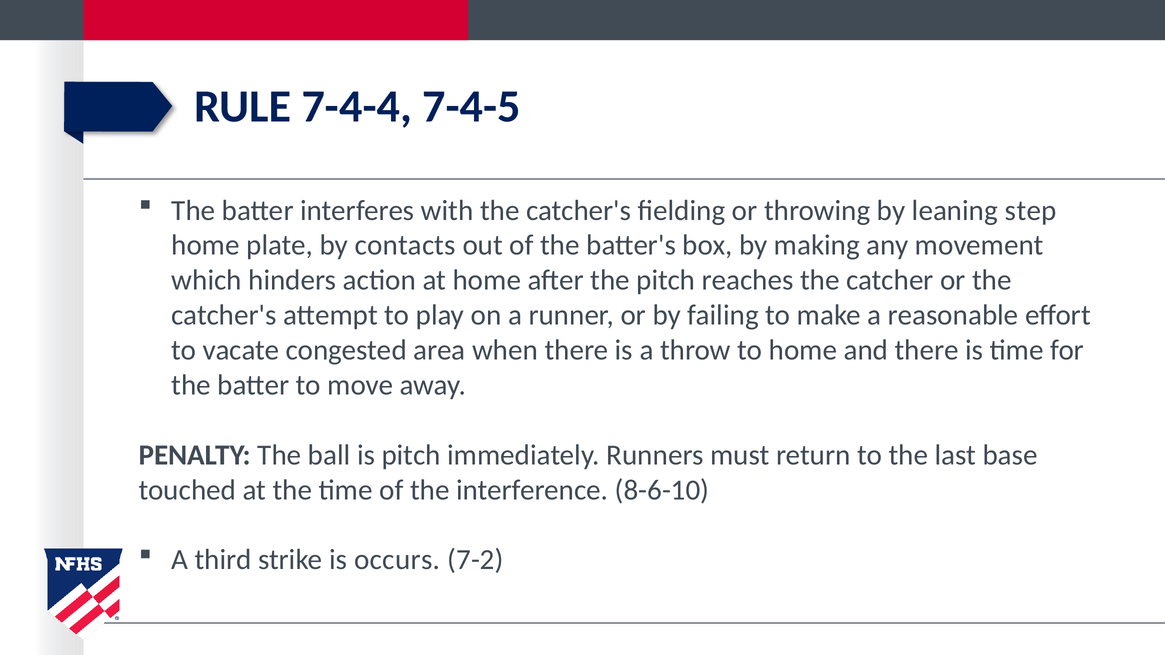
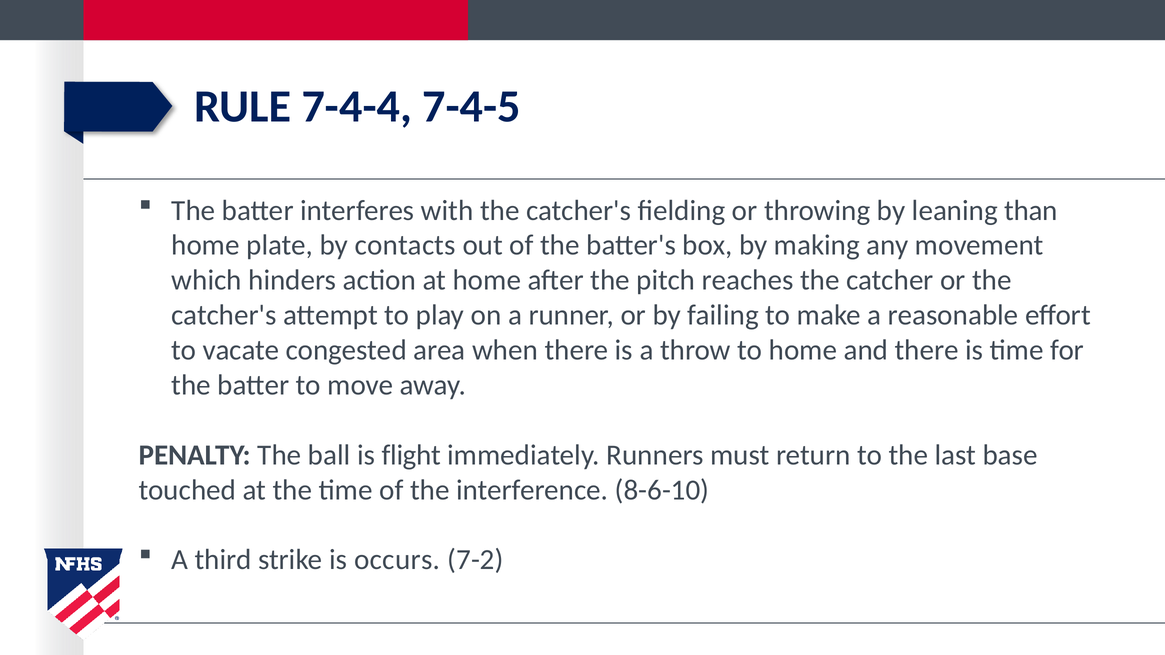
step: step -> than
is pitch: pitch -> flight
